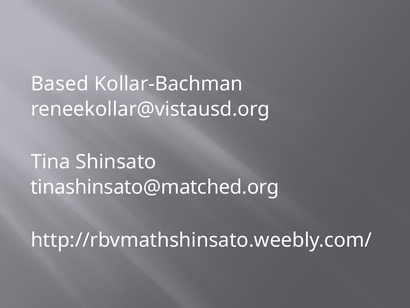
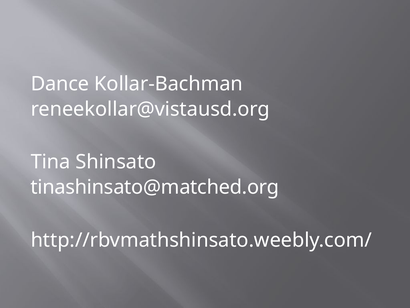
Based: Based -> Dance
